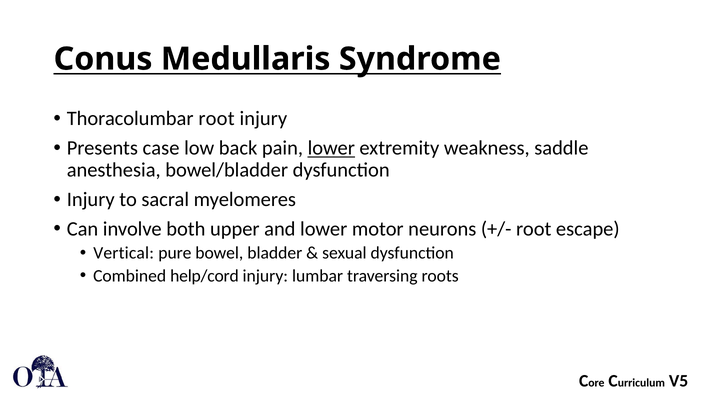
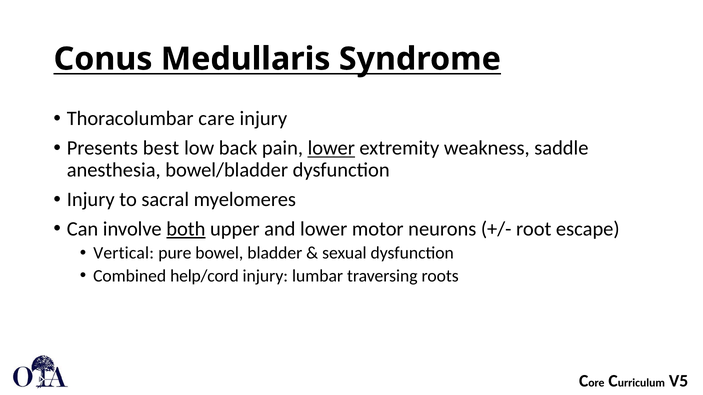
Thoracolumbar root: root -> care
case: case -> best
both underline: none -> present
